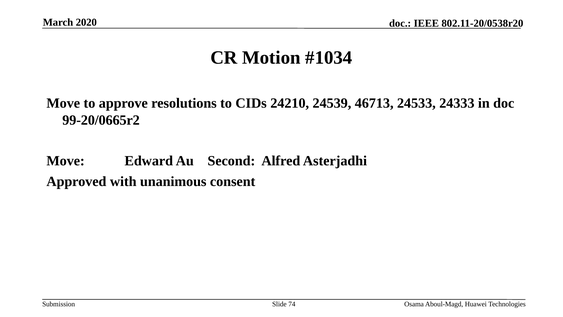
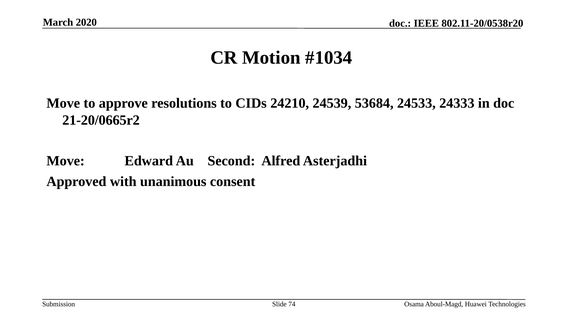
46713: 46713 -> 53684
99-20/0665r2: 99-20/0665r2 -> 21-20/0665r2
